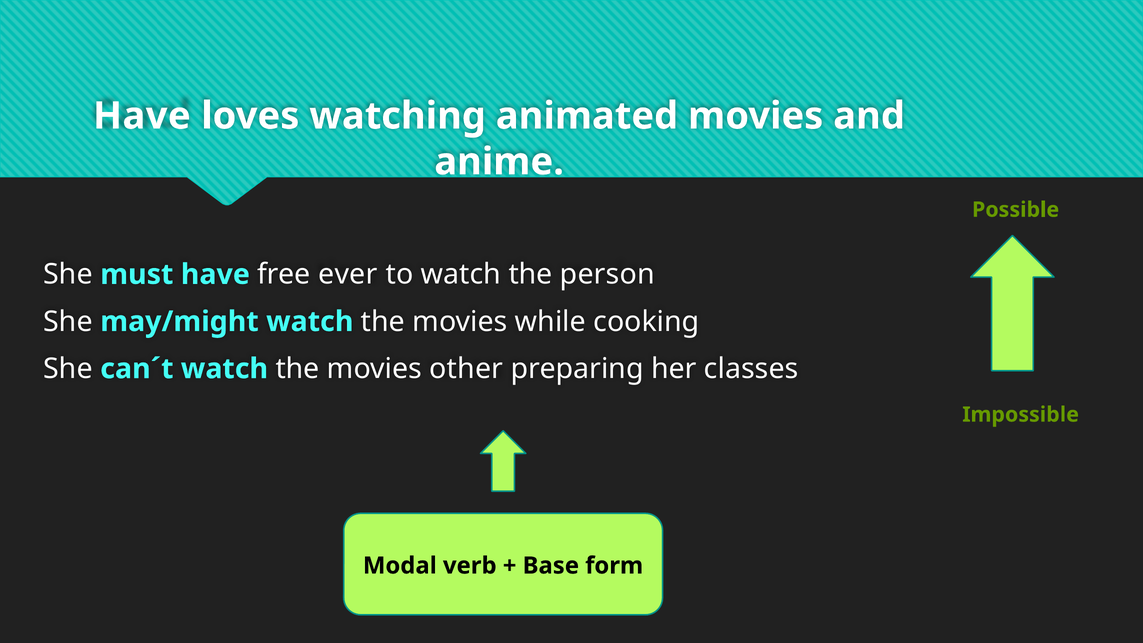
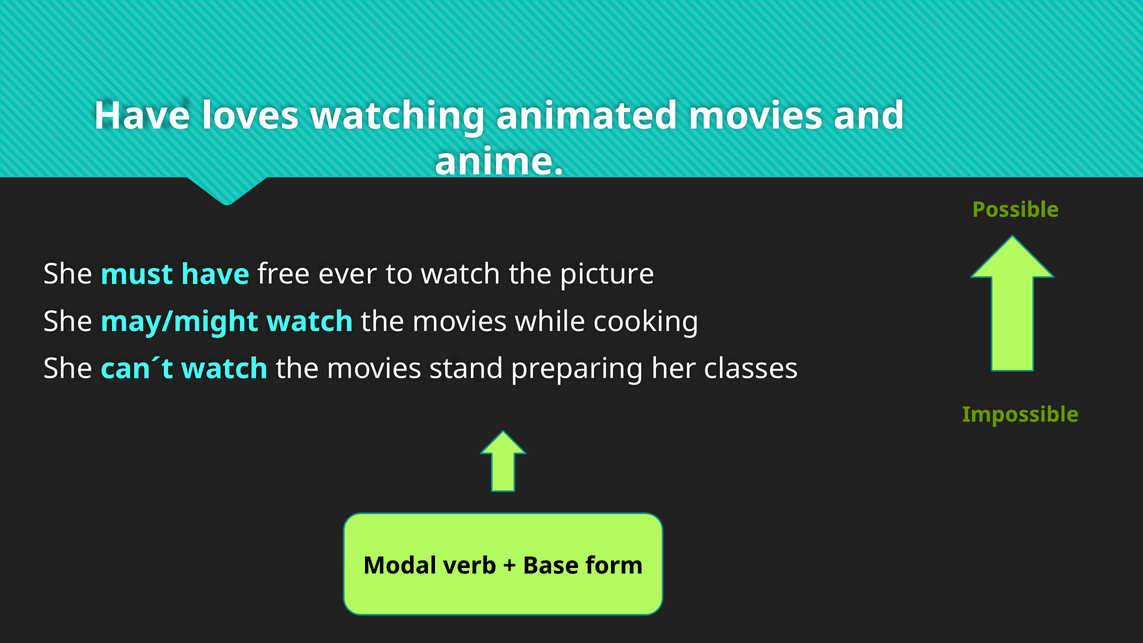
person: person -> picture
other: other -> stand
